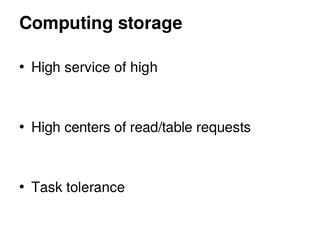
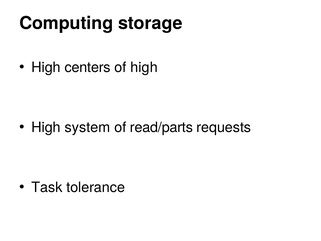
service: service -> centers
centers: centers -> system
read/table: read/table -> read/parts
